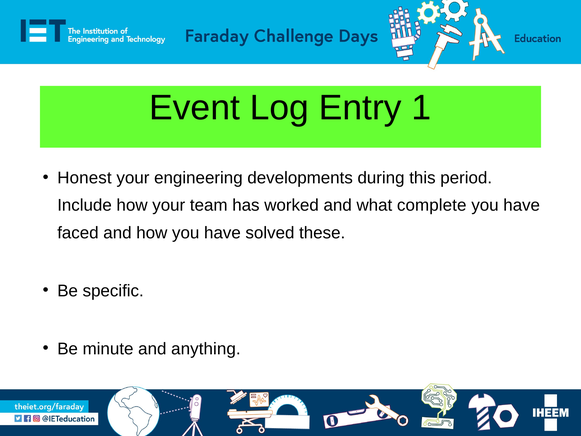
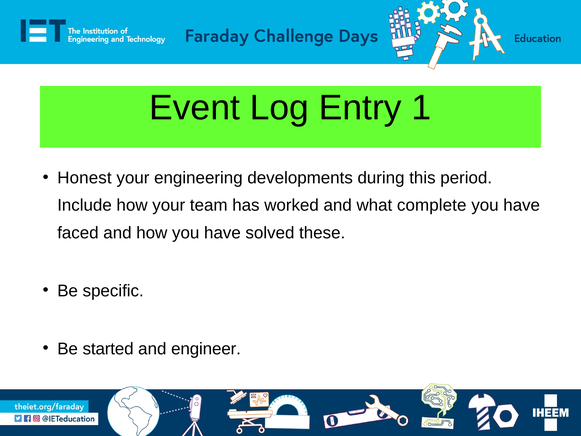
minute: minute -> started
anything: anything -> engineer
